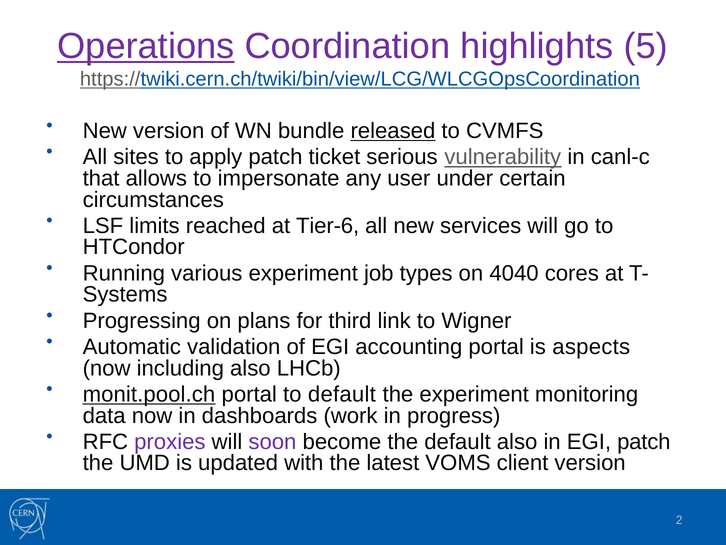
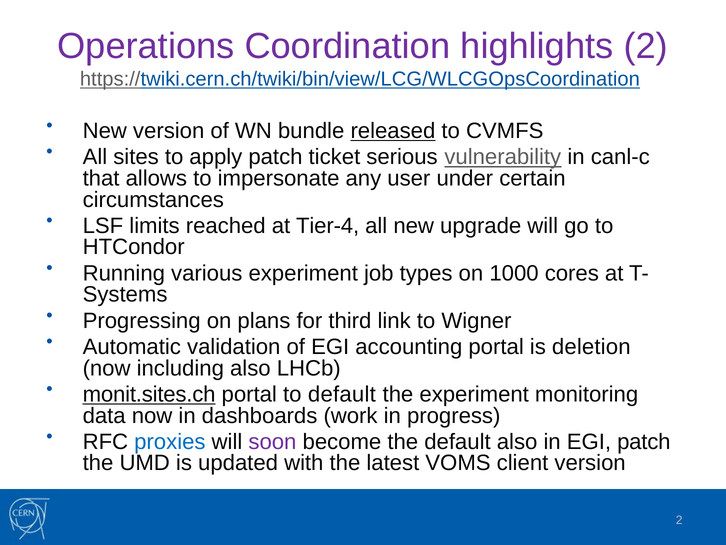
Operations underline: present -> none
highlights 5: 5 -> 2
Tier-6: Tier-6 -> Tier-4
services: services -> upgrade
4040: 4040 -> 1000
aspects: aspects -> deletion
monit.pool.ch: monit.pool.ch -> monit.sites.ch
proxies colour: purple -> blue
